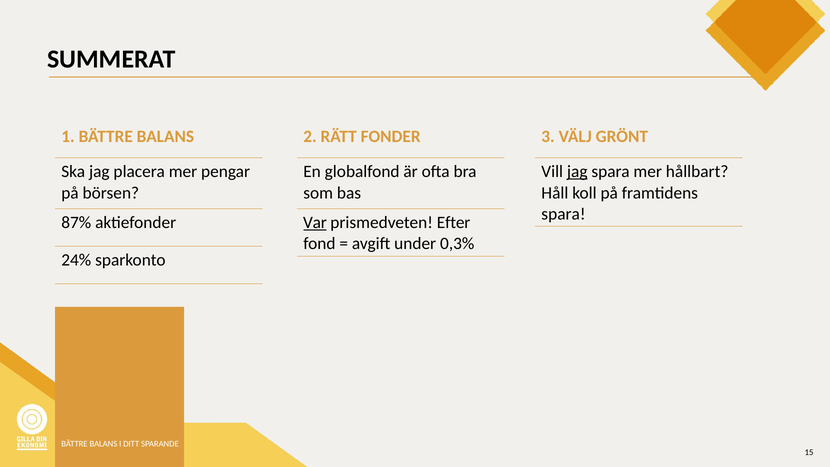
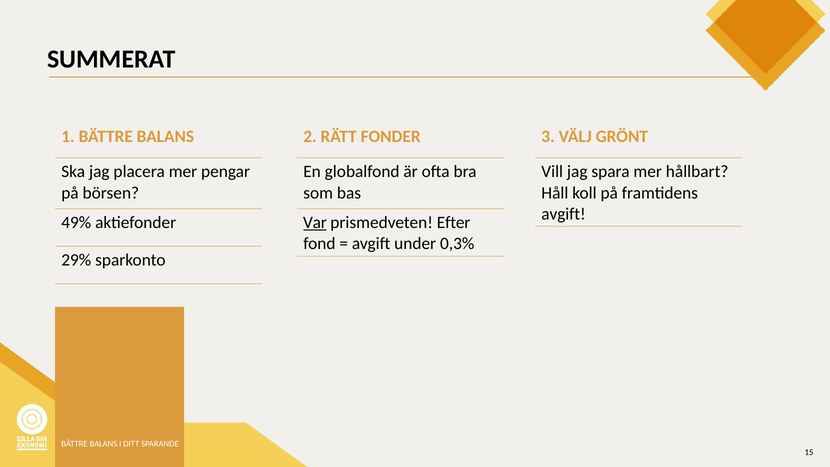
jag at (577, 172) underline: present -> none
spara at (563, 214): spara -> avgift
87%: 87% -> 49%
24%: 24% -> 29%
